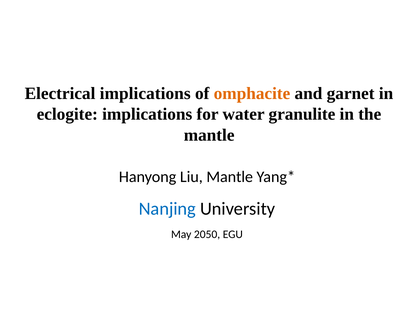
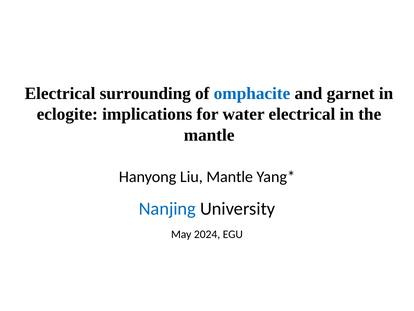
Electrical implications: implications -> surrounding
omphacite colour: orange -> blue
water granulite: granulite -> electrical
2050: 2050 -> 2024
